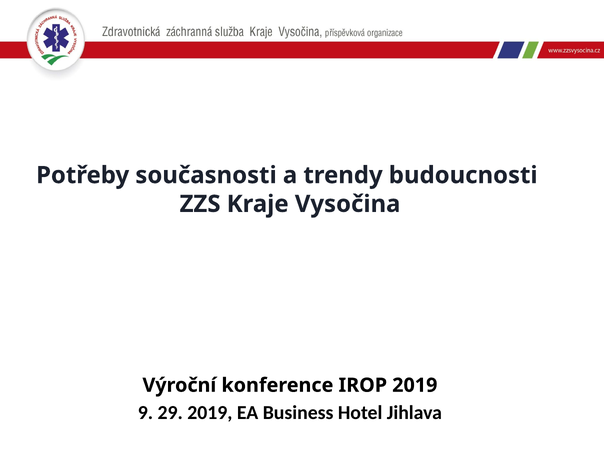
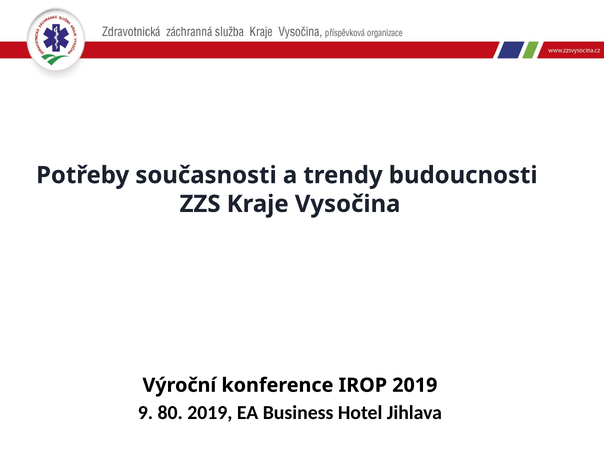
29: 29 -> 80
